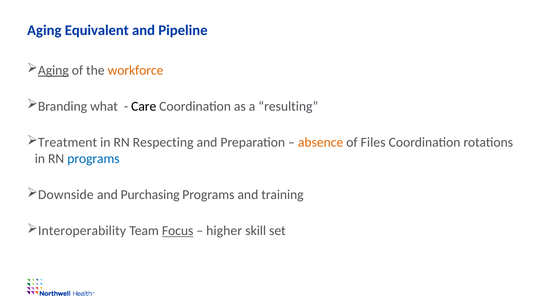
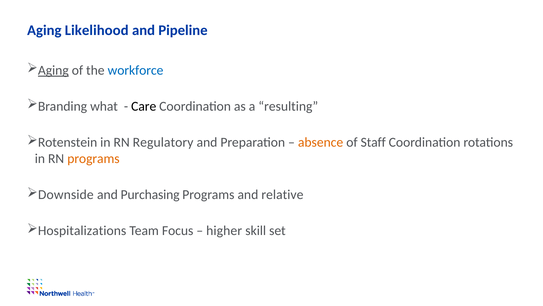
Equivalent: Equivalent -> Likelihood
workforce colour: orange -> blue
Treatment: Treatment -> Rotenstein
Respecting: Respecting -> Regulatory
Files: Files -> Staff
programs at (93, 158) colour: blue -> orange
training: training -> relative
Interoperability: Interoperability -> Hospitalizations
Focus underline: present -> none
